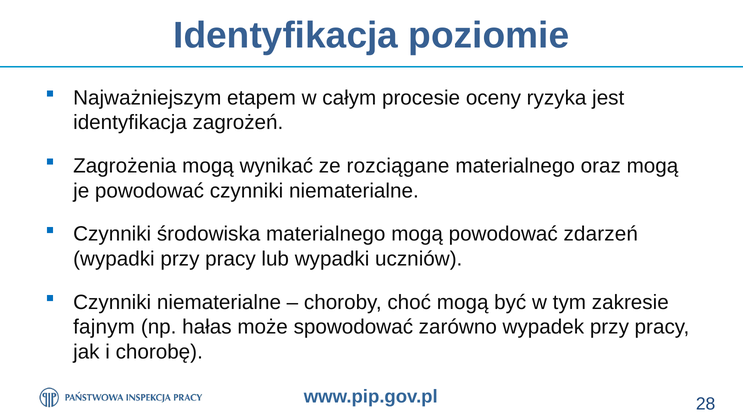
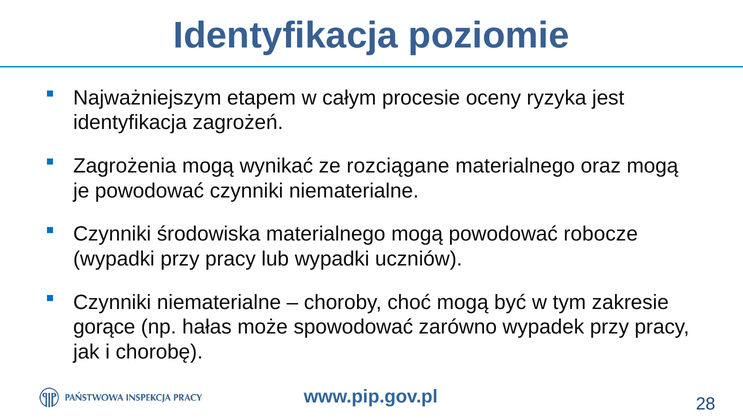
zdarzeń: zdarzeń -> robocze
fajnym: fajnym -> gorące
